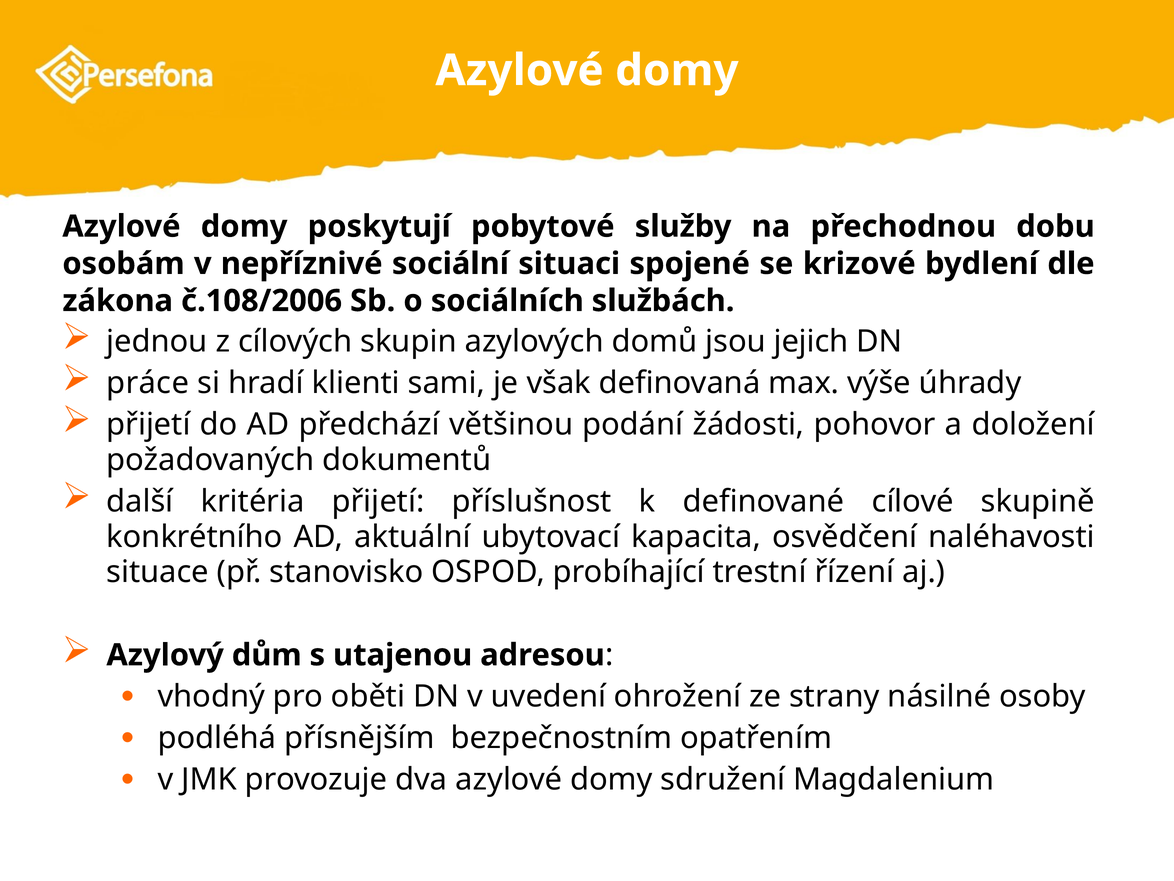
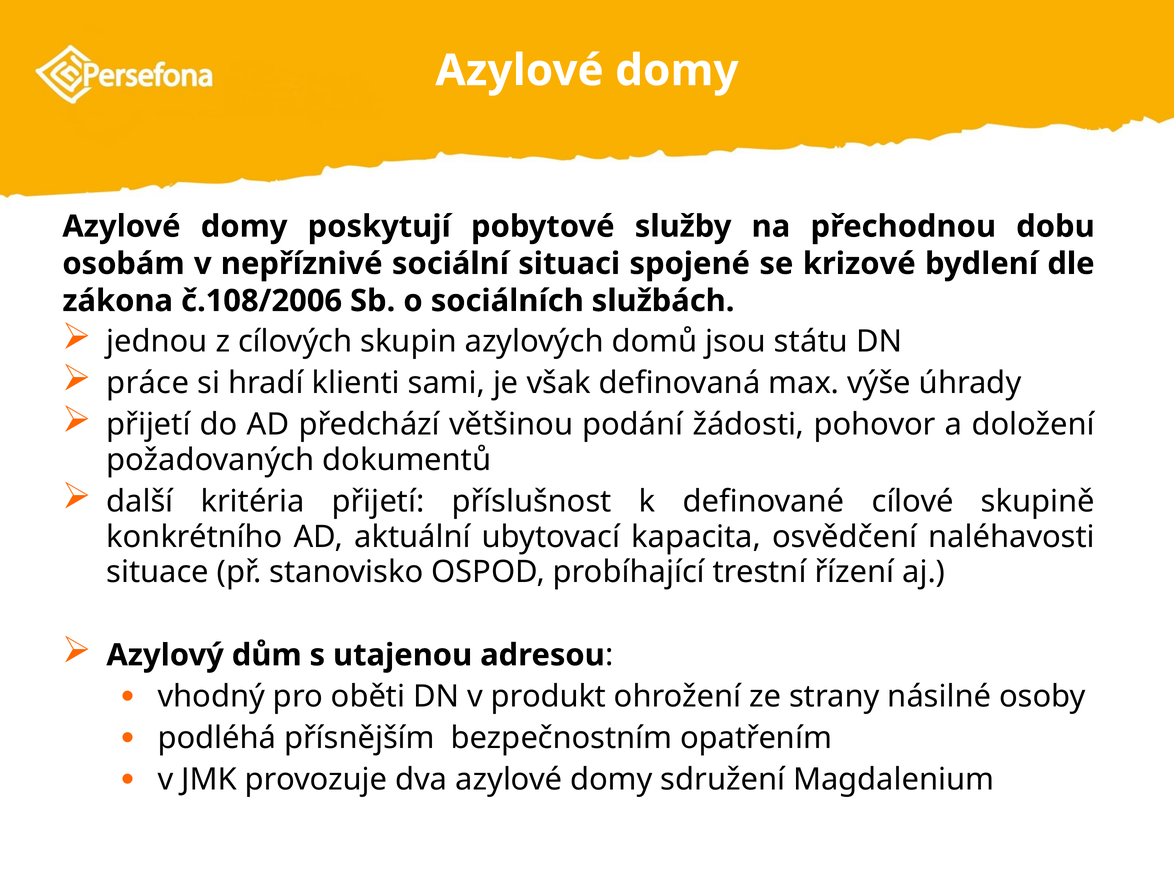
jejich: jejich -> státu
uvedení: uvedení -> produkt
